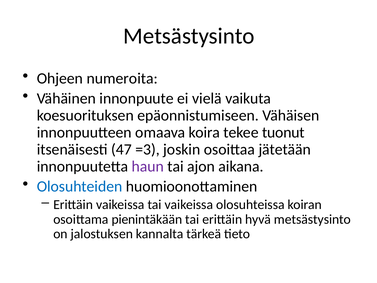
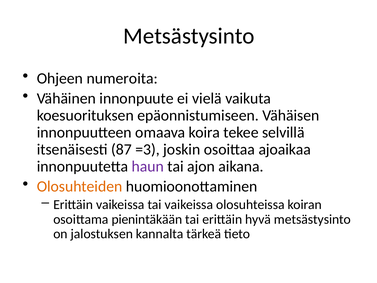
tuonut: tuonut -> selvillä
47: 47 -> 87
jätetään: jätetään -> ajoaikaa
Olosuhteiden colour: blue -> orange
